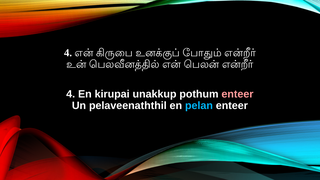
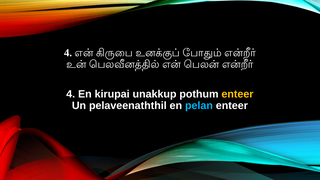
enteer at (237, 94) colour: pink -> yellow
